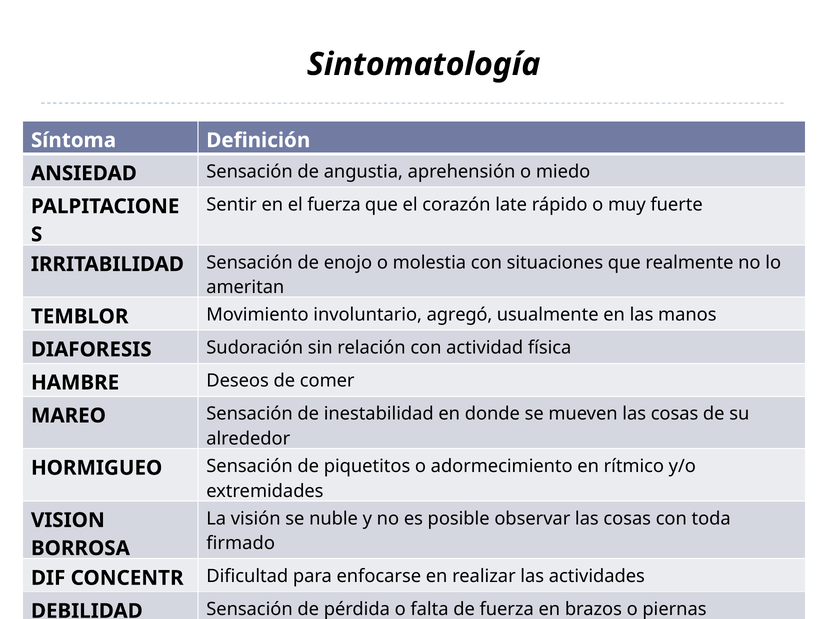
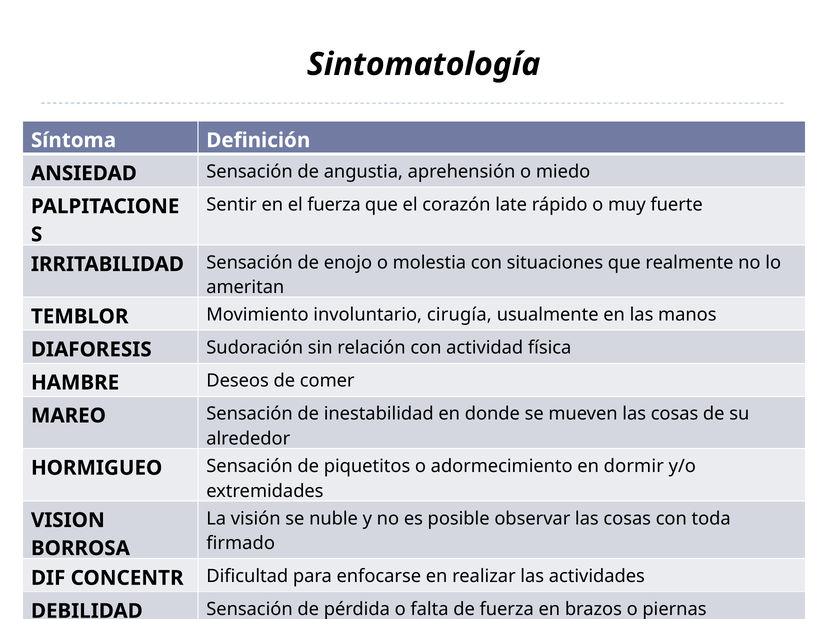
agregó: agregó -> cirugía
en rítmico: rítmico -> dormir
